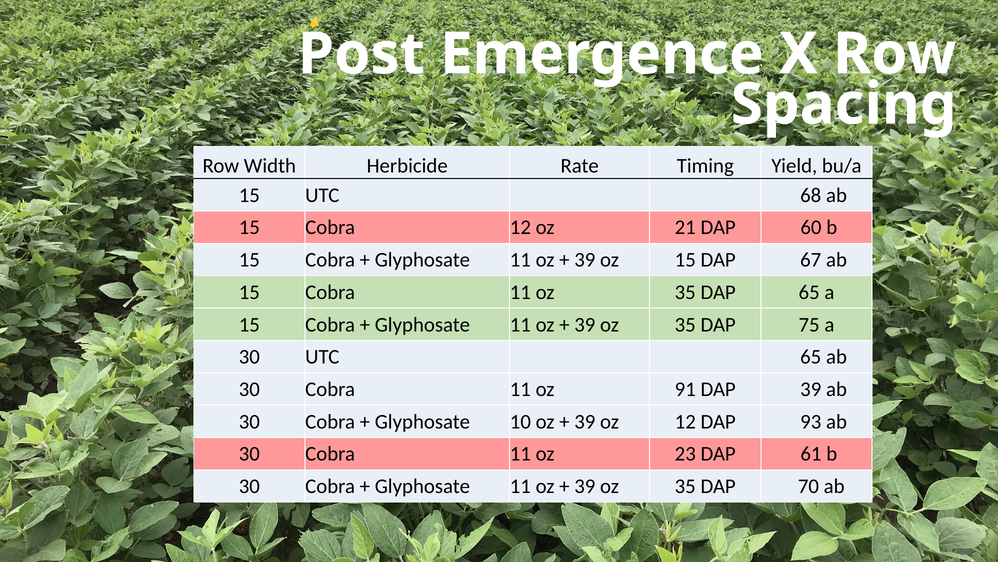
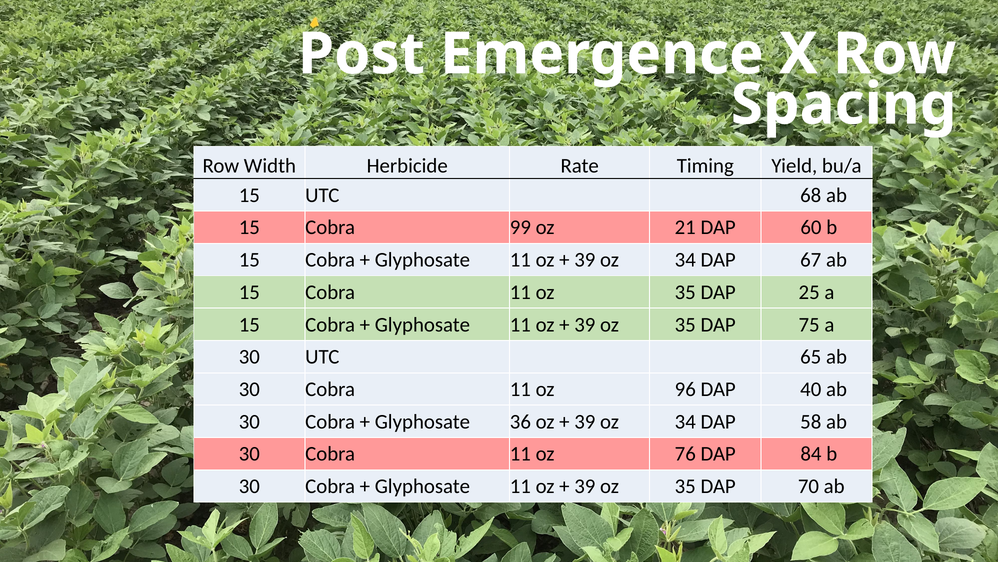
Cobra 12: 12 -> 99
15 at (685, 260): 15 -> 34
DAP 65: 65 -> 25
91: 91 -> 96
DAP 39: 39 -> 40
10: 10 -> 36
12 at (685, 421): 12 -> 34
93: 93 -> 58
23: 23 -> 76
61: 61 -> 84
